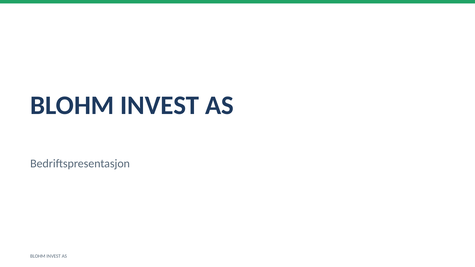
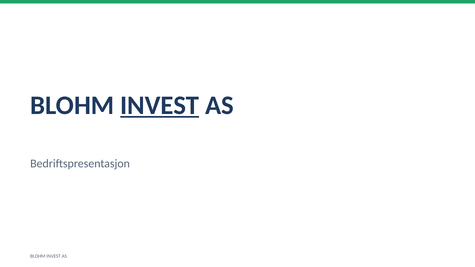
INVEST at (160, 105) underline: none -> present
